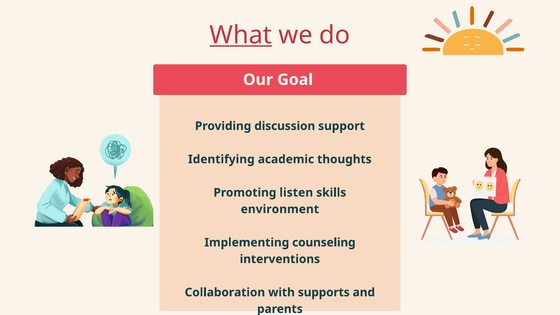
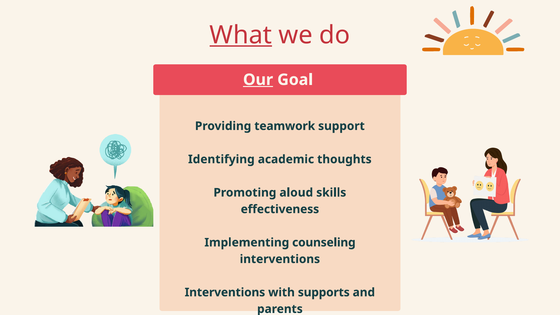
Our underline: none -> present
discussion: discussion -> teamwork
listen: listen -> aloud
environment: environment -> effectiveness
Collaboration at (225, 292): Collaboration -> Interventions
